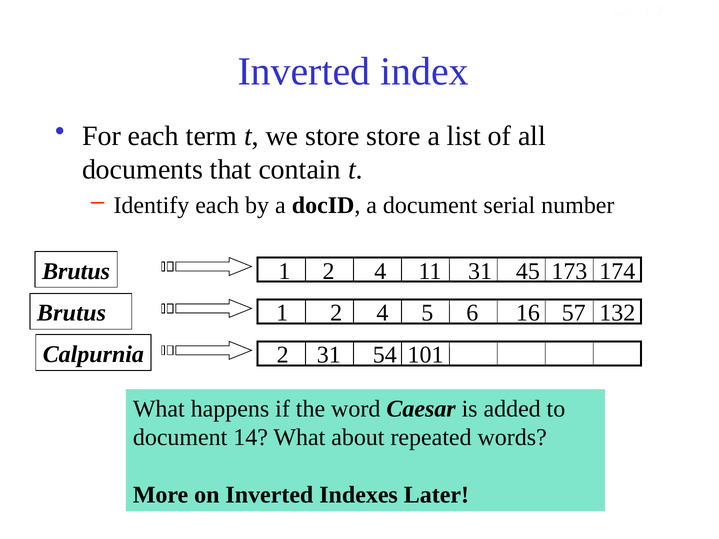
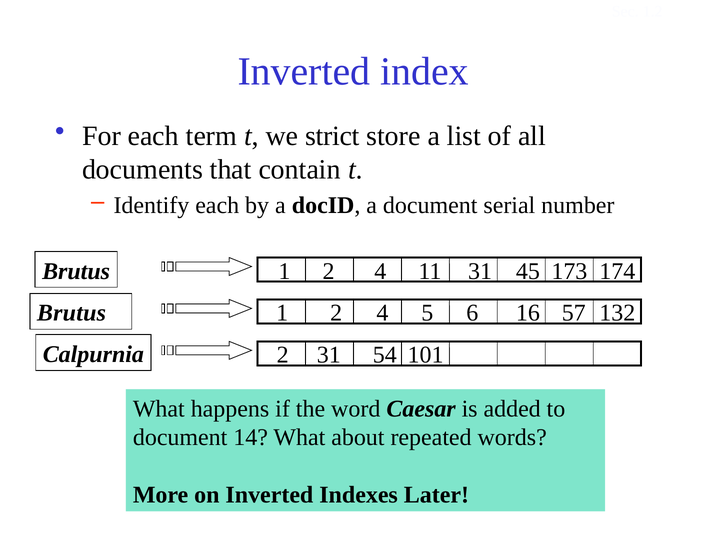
we store: store -> strict
